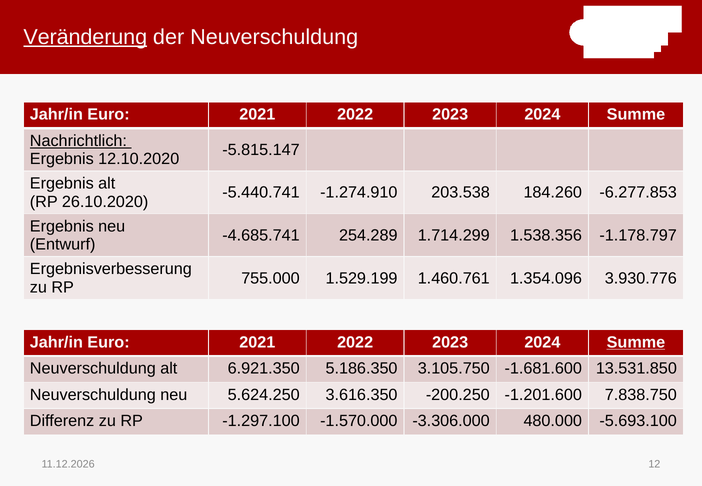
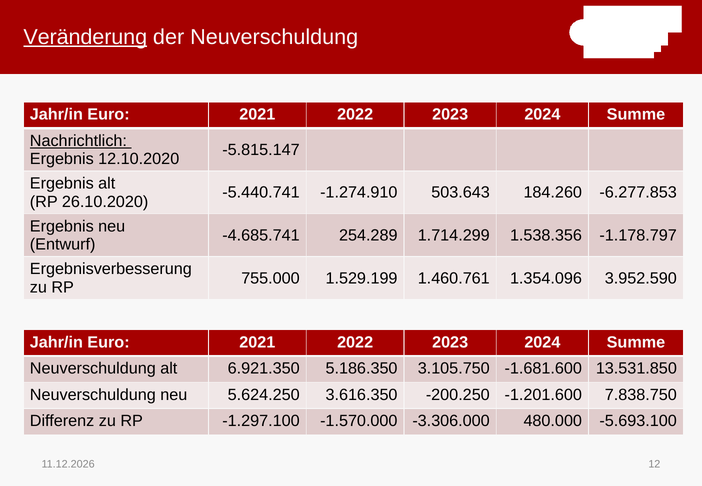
203.538: 203.538 -> 503.643
3.930.776: 3.930.776 -> 3.952.590
Summe at (636, 342) underline: present -> none
